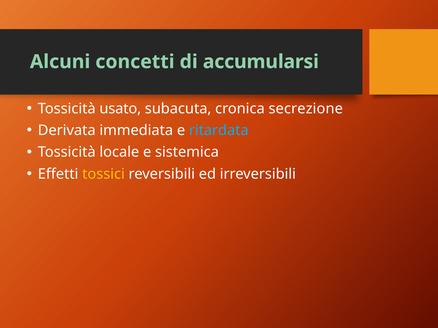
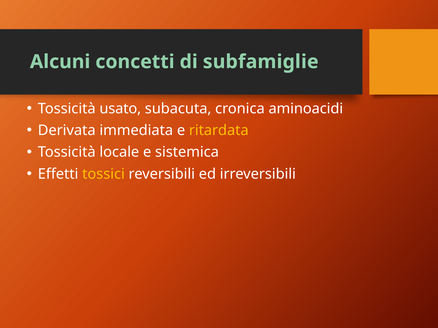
accumularsi: accumularsi -> subfamiglie
secrezione: secrezione -> aminoacidi
ritardata colour: light blue -> yellow
